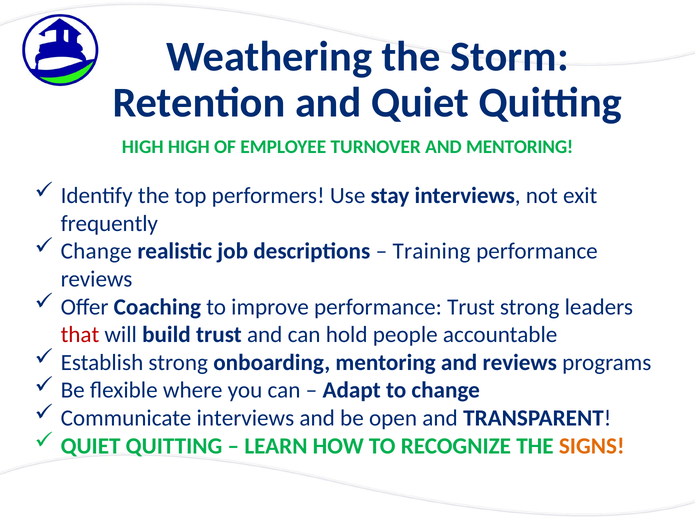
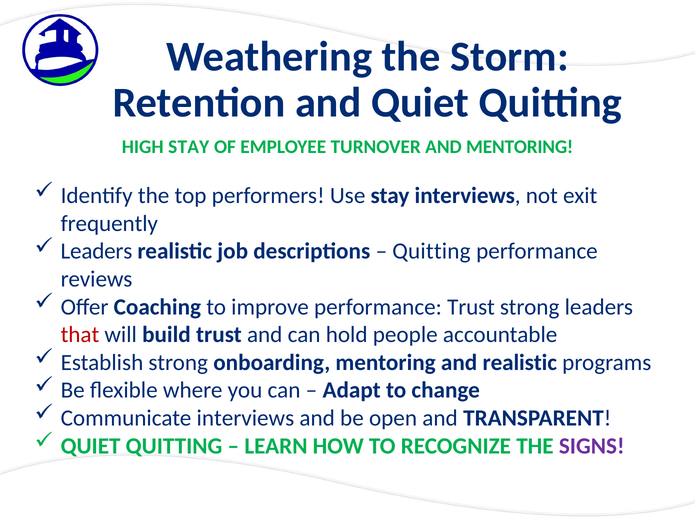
HIGH HIGH: HIGH -> STAY
Change at (96, 251): Change -> Leaders
Training at (431, 251): Training -> Quitting
and reviews: reviews -> realistic
SIGNS colour: orange -> purple
